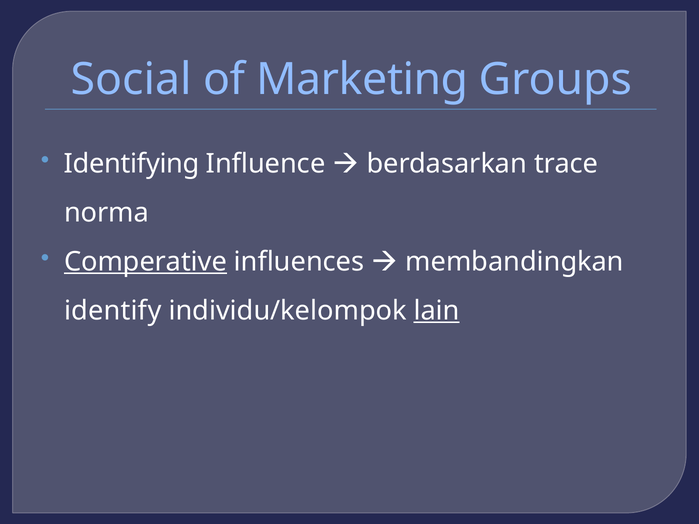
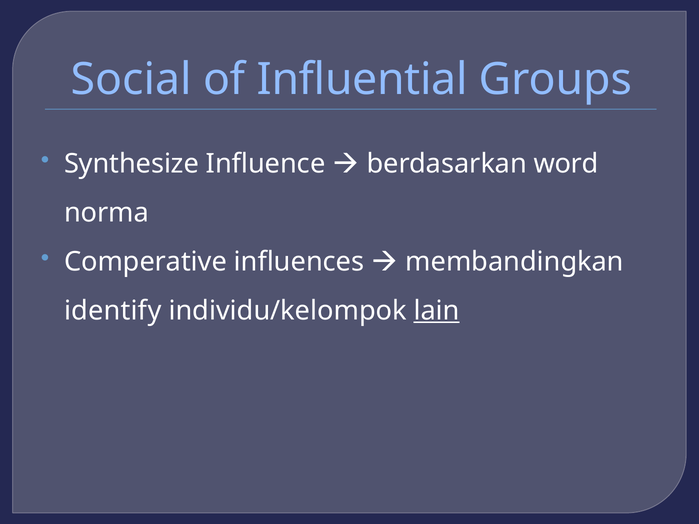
Marketing: Marketing -> Influential
Identifying: Identifying -> Synthesize
trace: trace -> word
Comperative underline: present -> none
